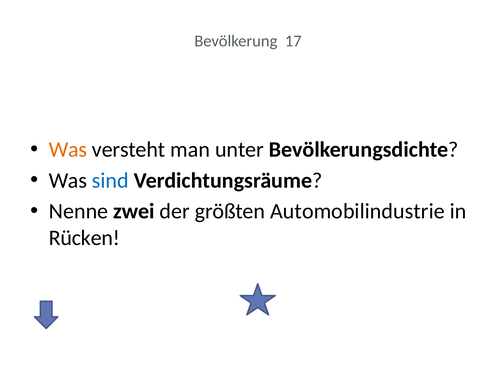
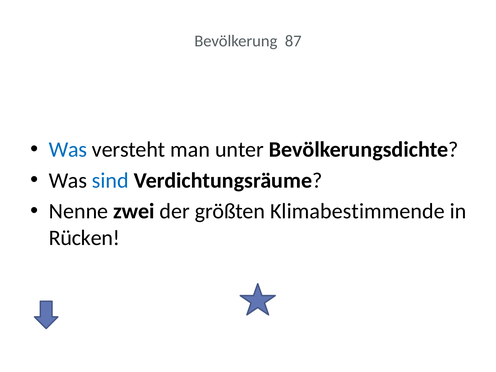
17: 17 -> 87
Was at (68, 150) colour: orange -> blue
Automobilindustrie: Automobilindustrie -> Klimabestimmende
